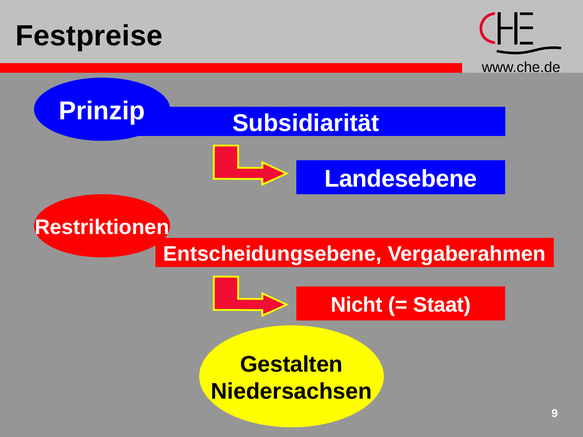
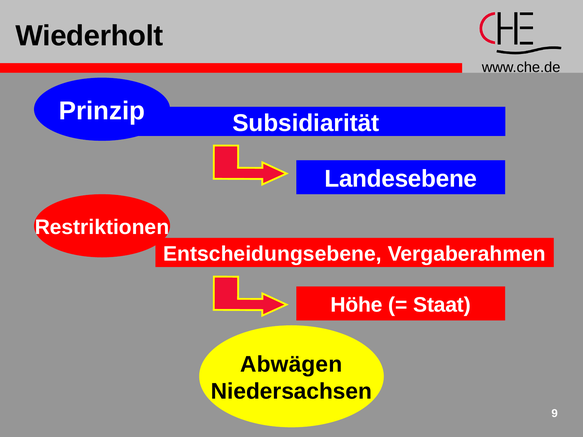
Festpreise: Festpreise -> Wiederholt
Nicht: Nicht -> Höhe
Gestalten: Gestalten -> Abwägen
